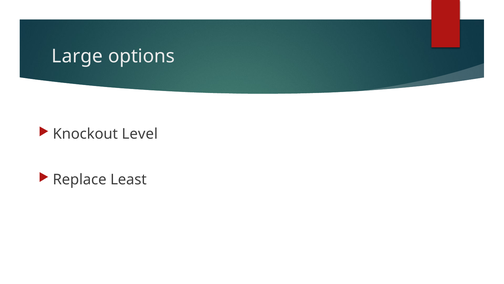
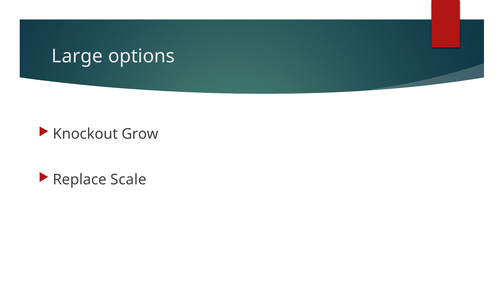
Level: Level -> Grow
Least: Least -> Scale
